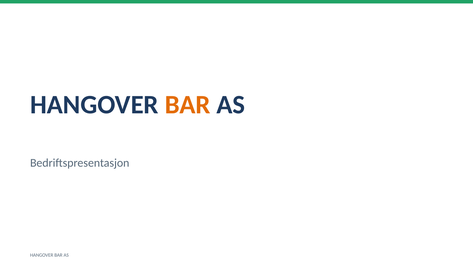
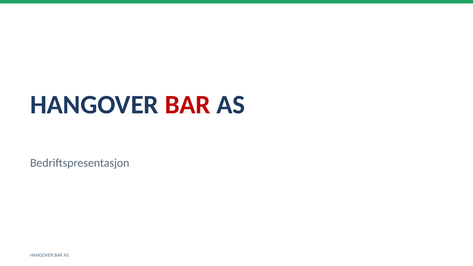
BAR at (188, 105) colour: orange -> red
